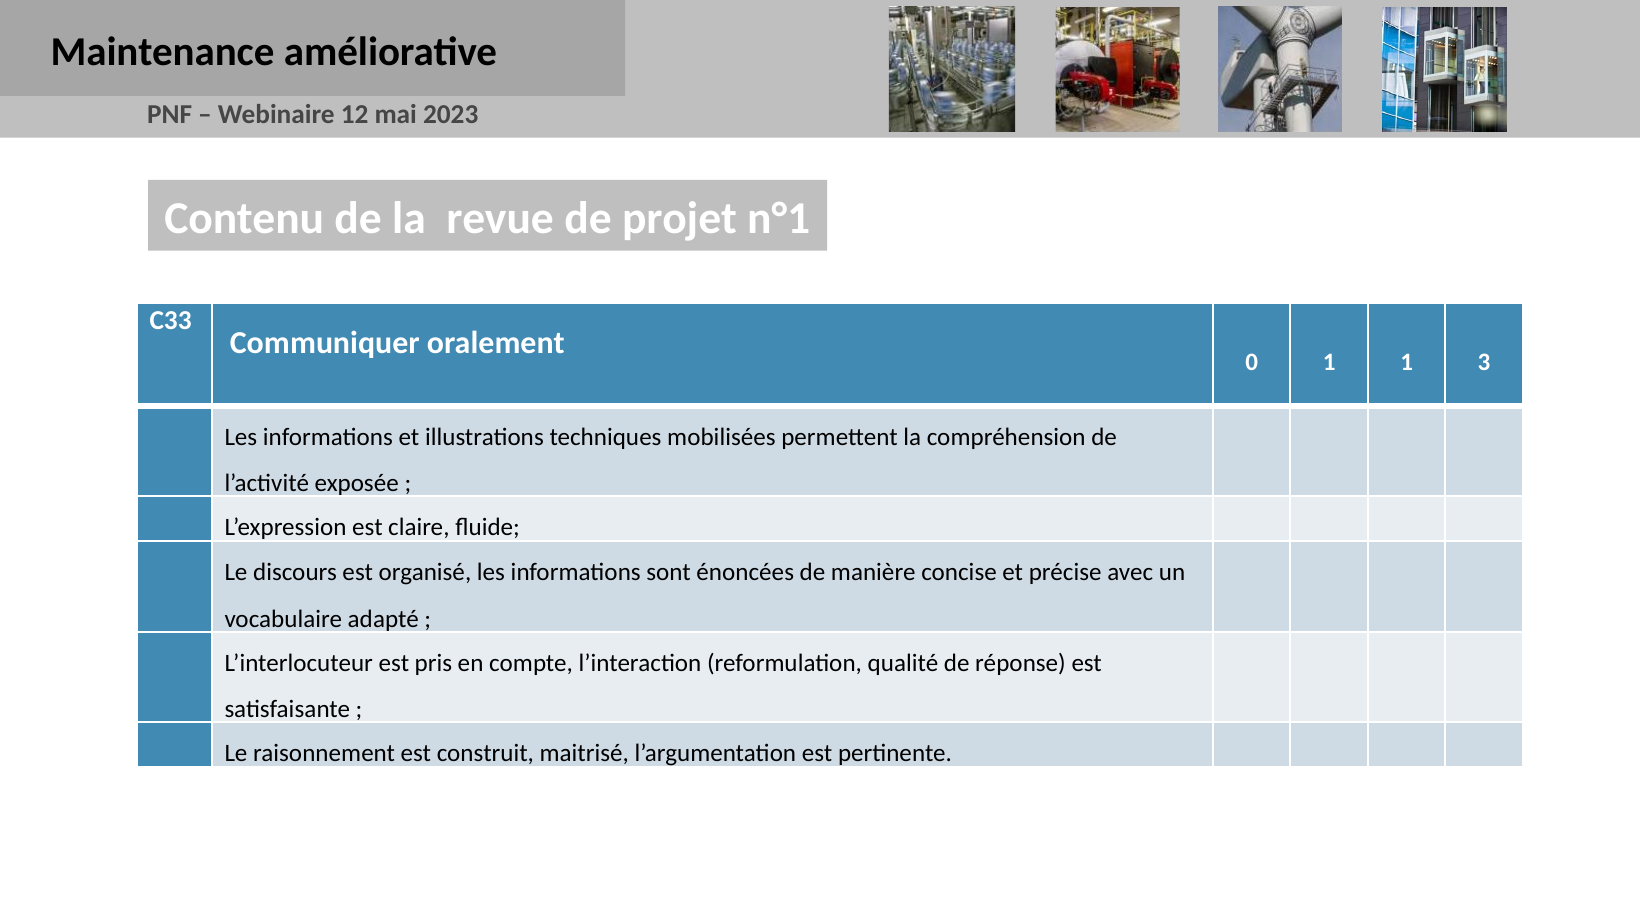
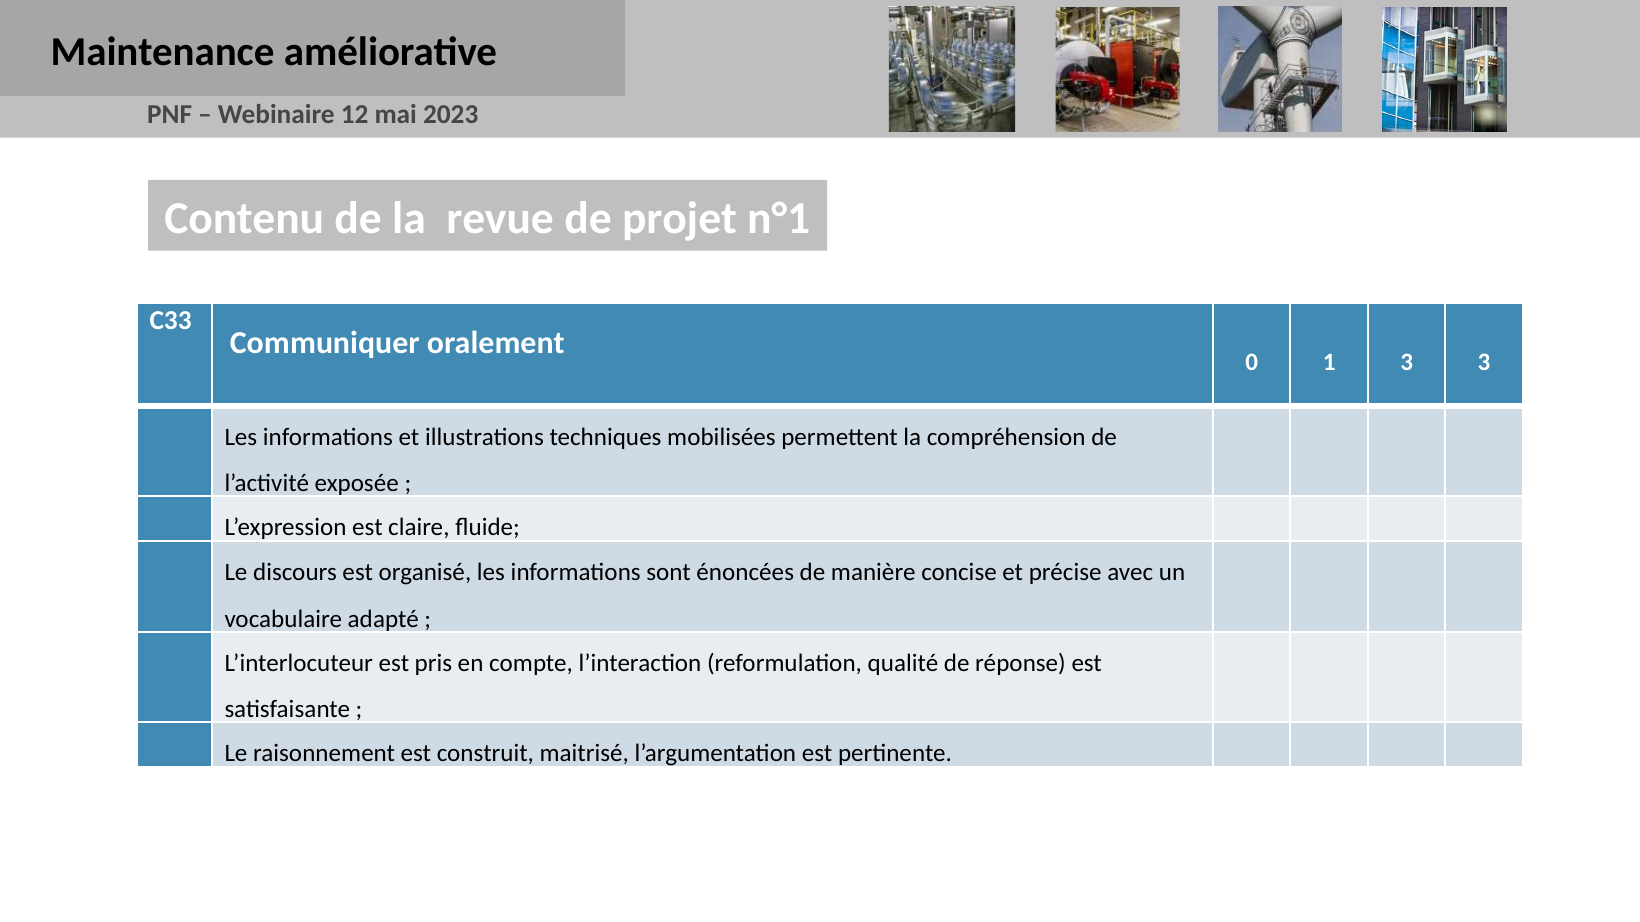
1 1: 1 -> 3
